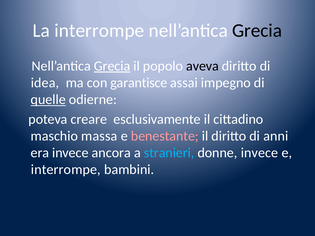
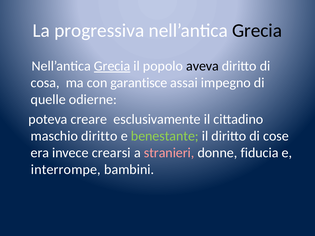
La interrompe: interrompe -> progressiva
idea: idea -> cosa
quelle underline: present -> none
maschio massa: massa -> diritto
benestante colour: pink -> light green
anni: anni -> cose
ancora: ancora -> crearsi
stranieri colour: light blue -> pink
donne invece: invece -> fiducia
